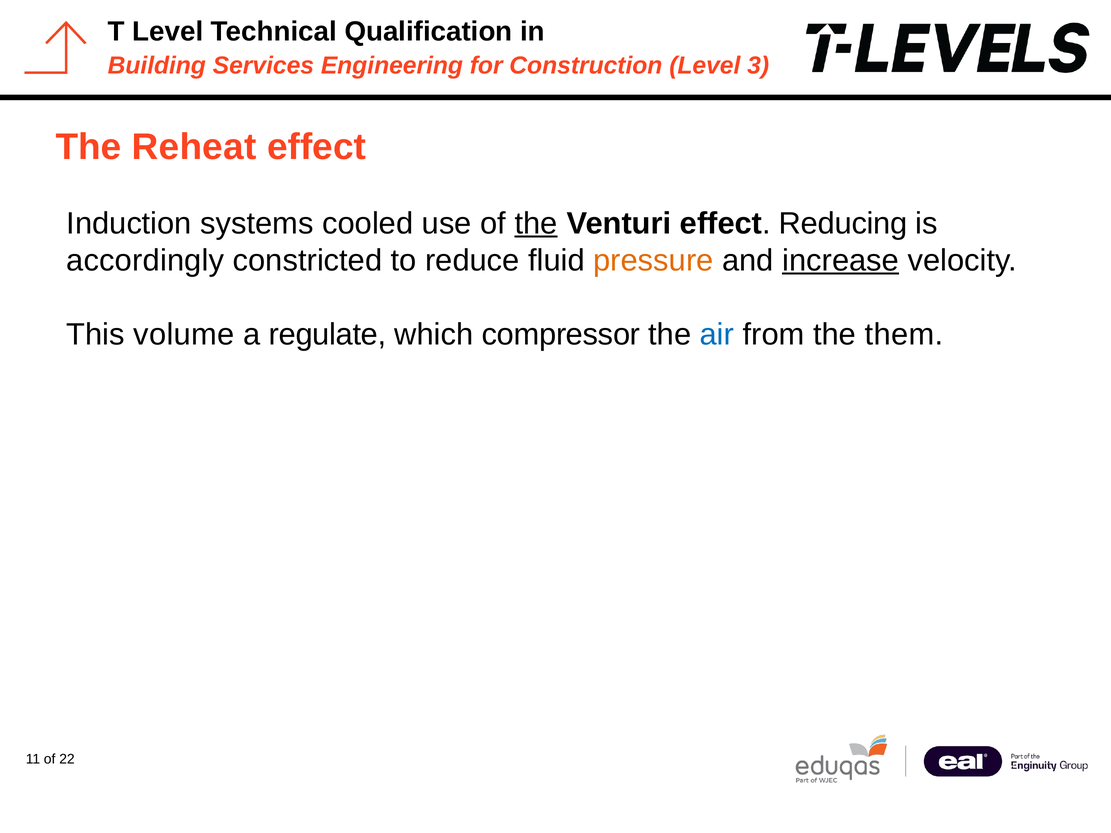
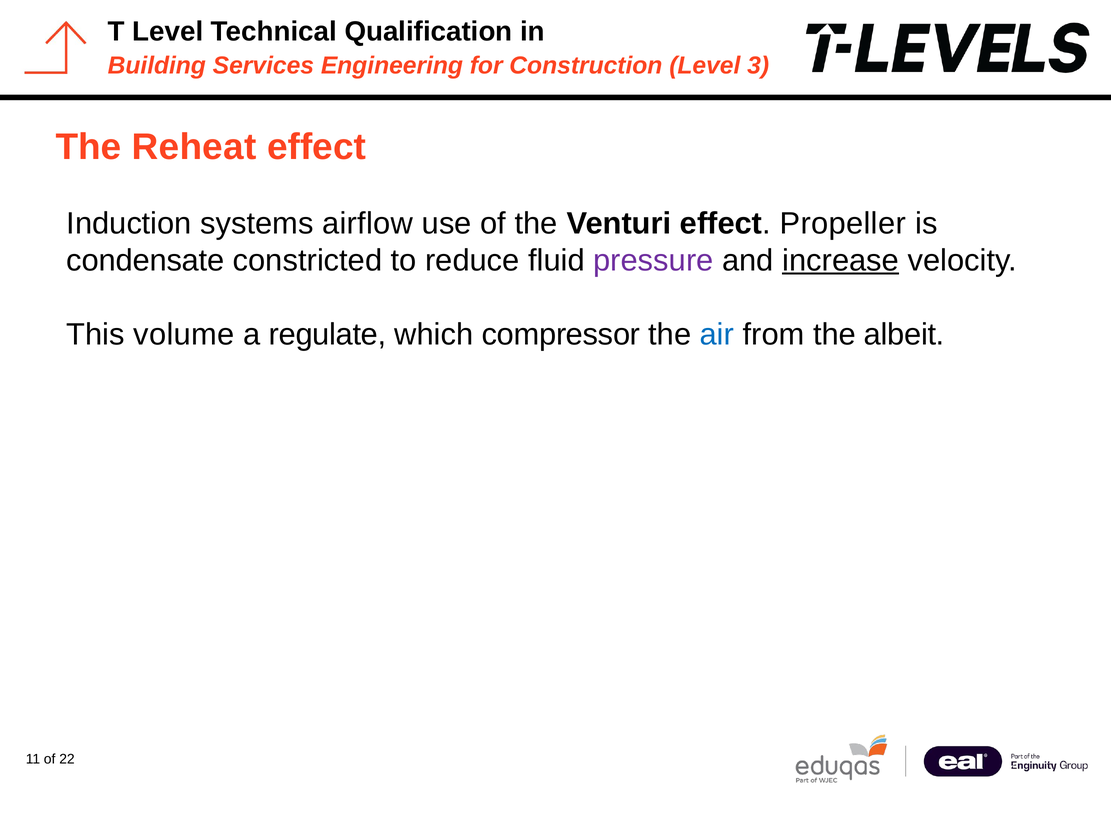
cooled: cooled -> airflow
the at (536, 223) underline: present -> none
Reducing: Reducing -> Propeller
accordingly: accordingly -> condensate
pressure colour: orange -> purple
them: them -> albeit
